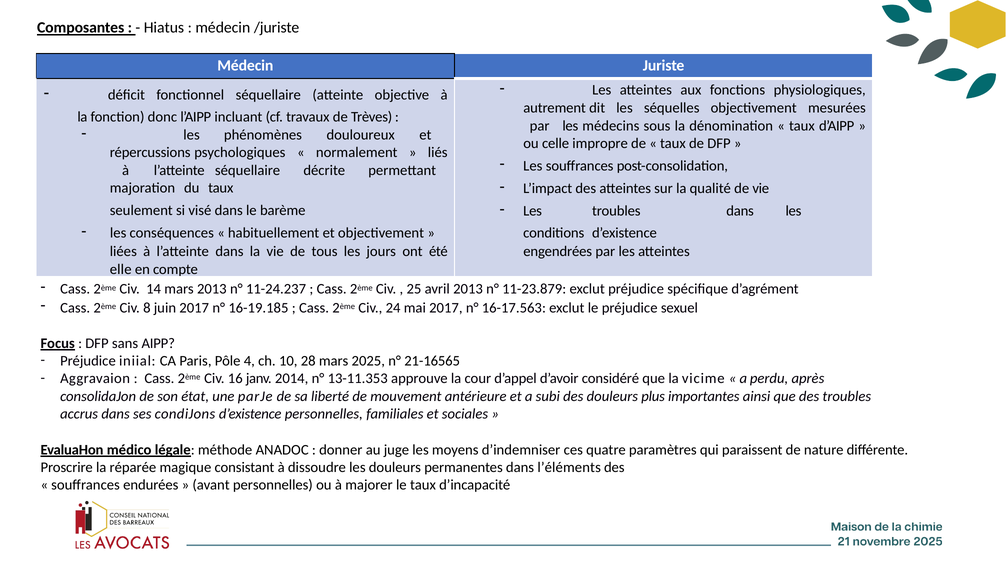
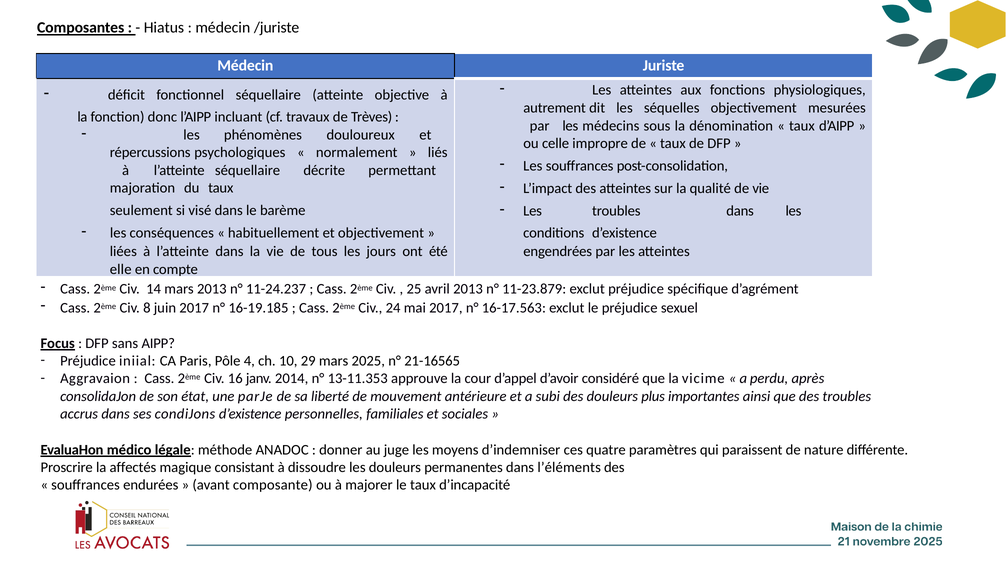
28: 28 -> 29
réparée: réparée -> affectés
avant personnelles: personnelles -> composante
